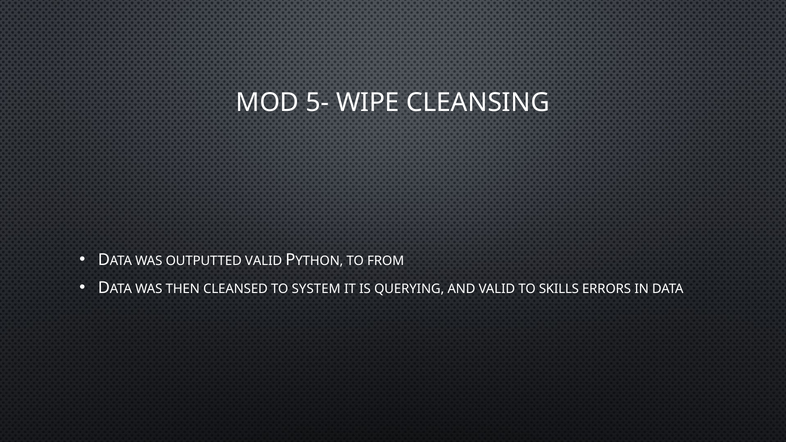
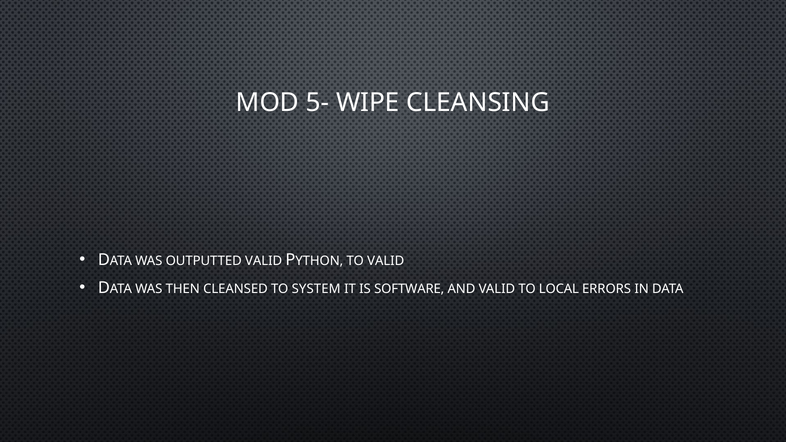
TO FROM: FROM -> VALID
QUERYING: QUERYING -> SOFTWARE
SKILLS: SKILLS -> LOCAL
